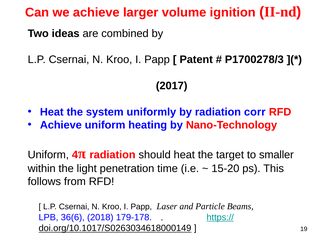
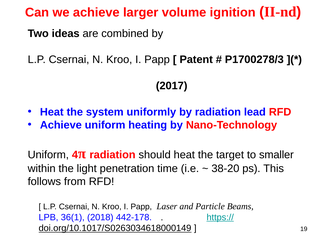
corr: corr -> lead
15-20: 15-20 -> 38-20
36(6: 36(6 -> 36(1
179-178: 179-178 -> 442-178
